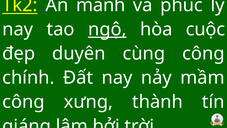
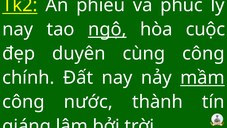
manh: manh -> phiêu
mầm underline: none -> present
xưng: xưng -> nước
